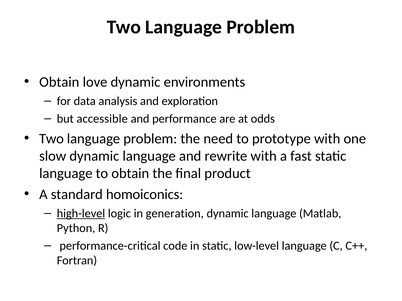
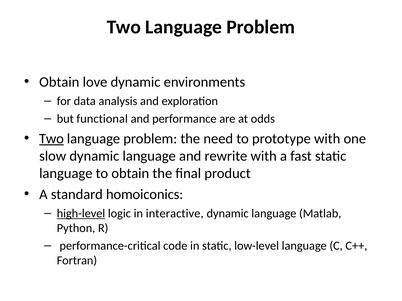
accessible: accessible -> functional
Two at (51, 139) underline: none -> present
generation: generation -> interactive
